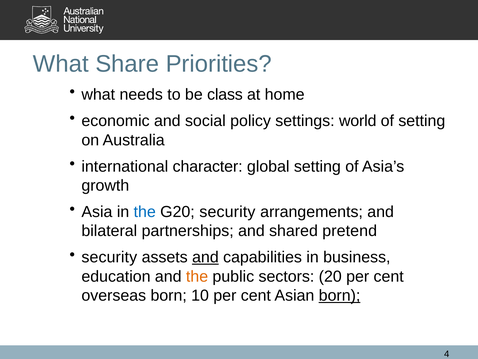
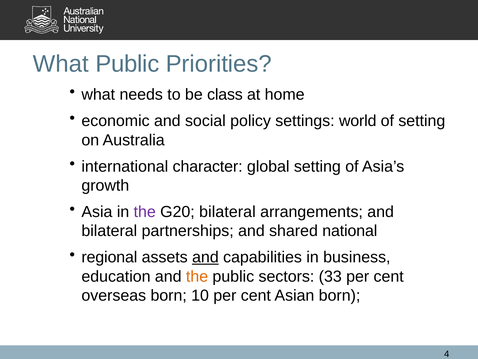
What Share: Share -> Public
the at (145, 212) colour: blue -> purple
G20 security: security -> bilateral
pretend: pretend -> national
security at (109, 257): security -> regional
20: 20 -> 33
born at (340, 295) underline: present -> none
